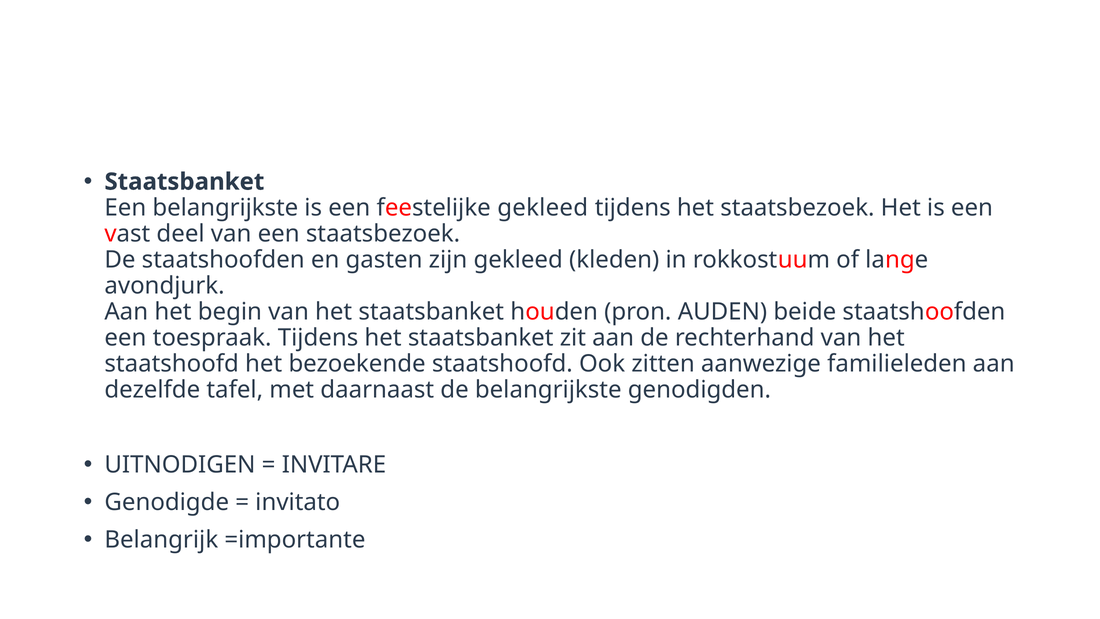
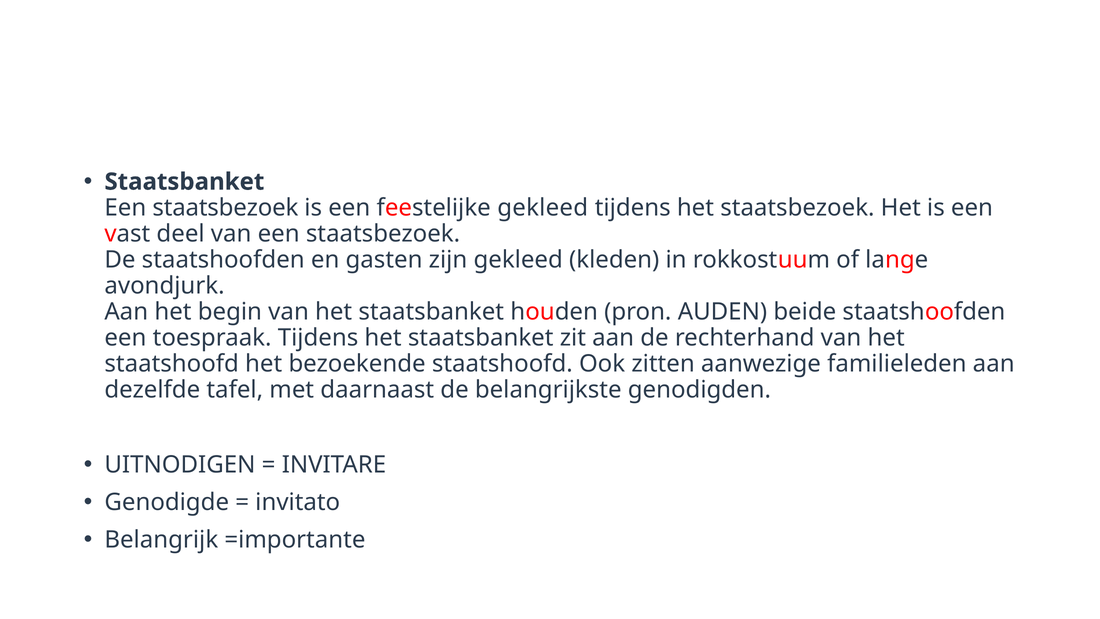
belangrijkste at (225, 208): belangrijkste -> staatsbezoek
